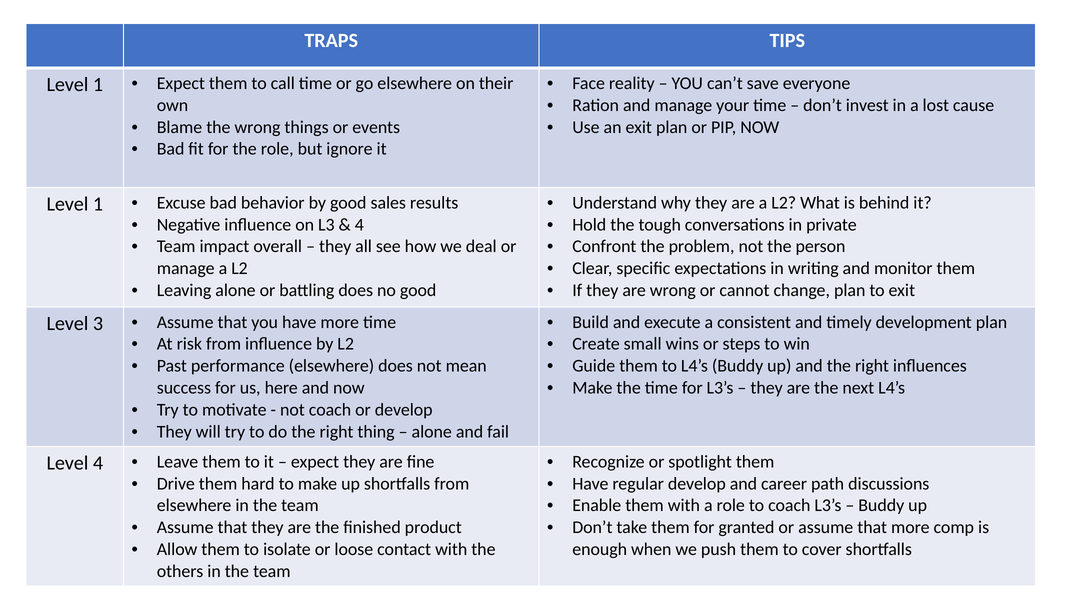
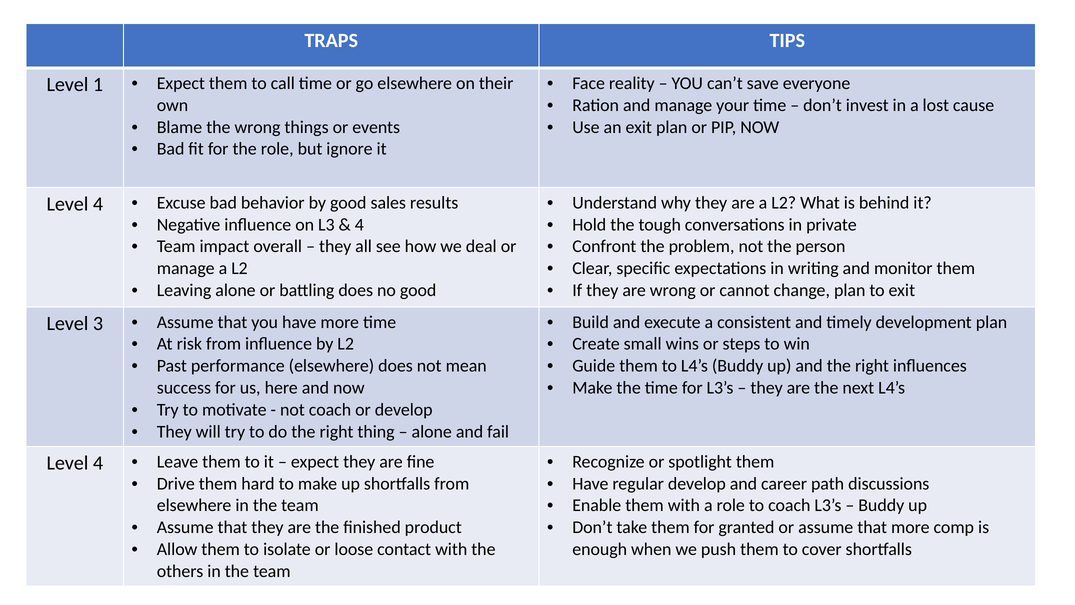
1 at (98, 204): 1 -> 4
